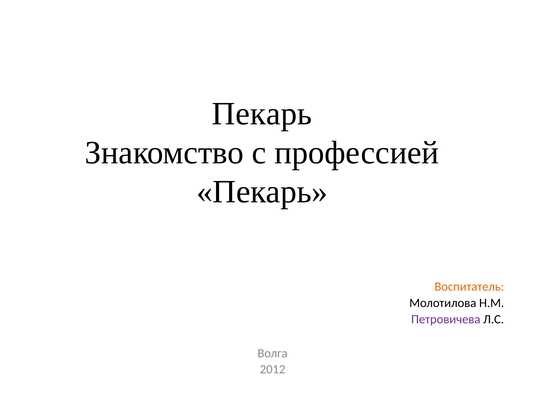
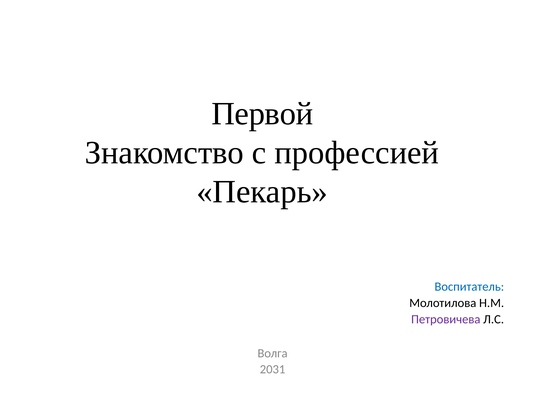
Пекарь at (262, 114): Пекарь -> Первой
Воспитатель colour: orange -> blue
2012: 2012 -> 2031
